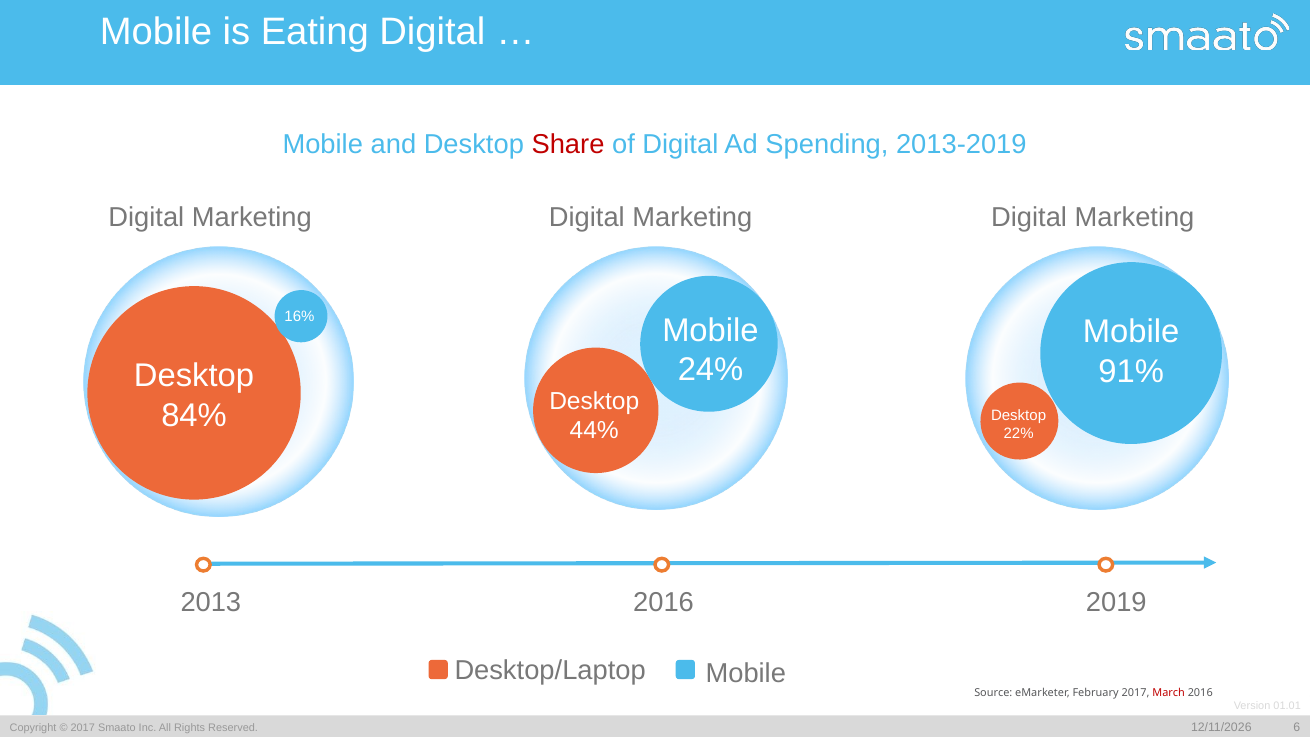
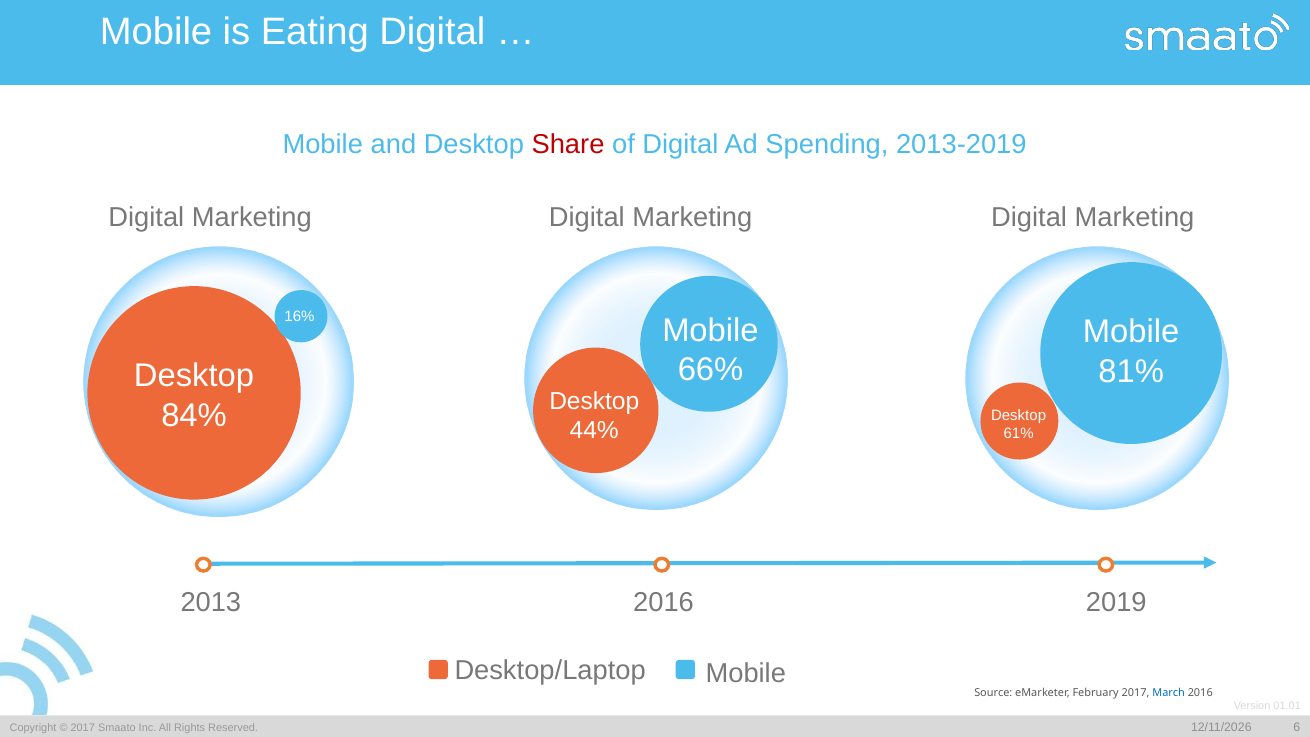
24%: 24% -> 66%
91%: 91% -> 81%
22%: 22% -> 61%
March colour: red -> blue
